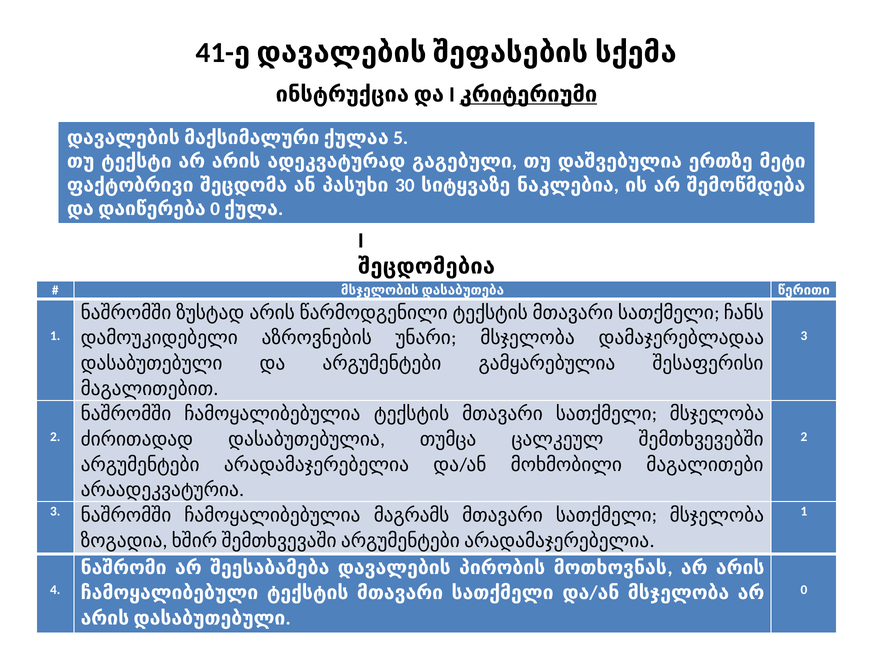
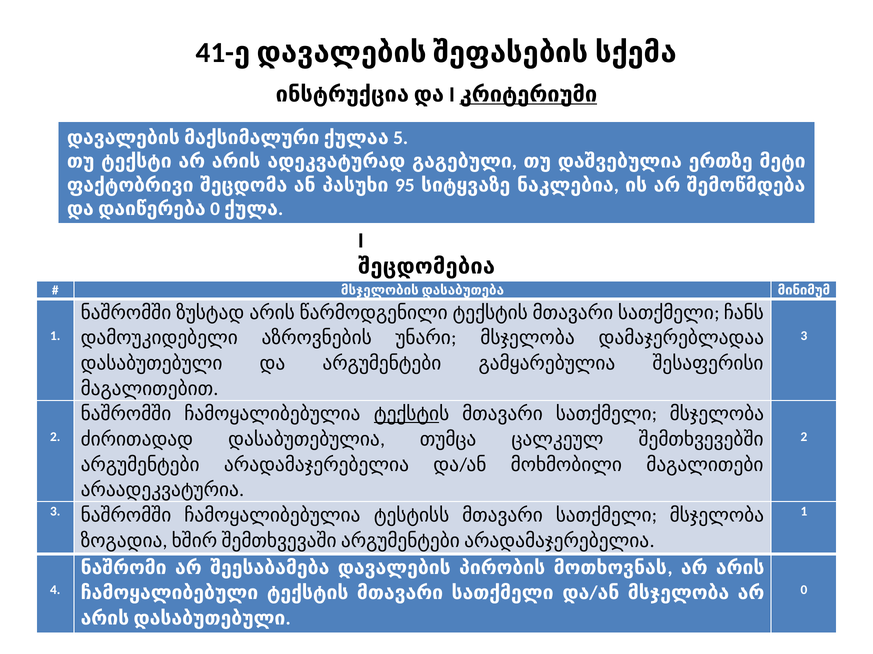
30: 30 -> 95
წერითი: წერითი -> მინიმუმ
ტექსტი at (407, 414) underline: none -> present
მაგრამ: მაგრამ -> ტესტის
